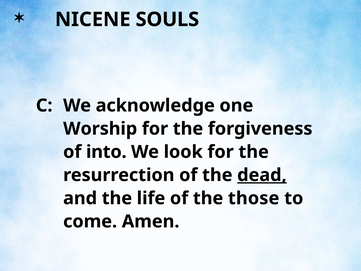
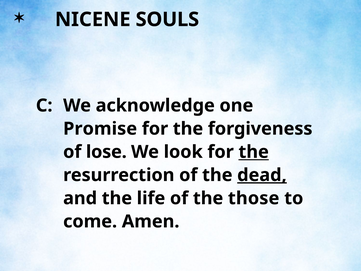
Worship: Worship -> Promise
into: into -> lose
the at (254, 152) underline: none -> present
